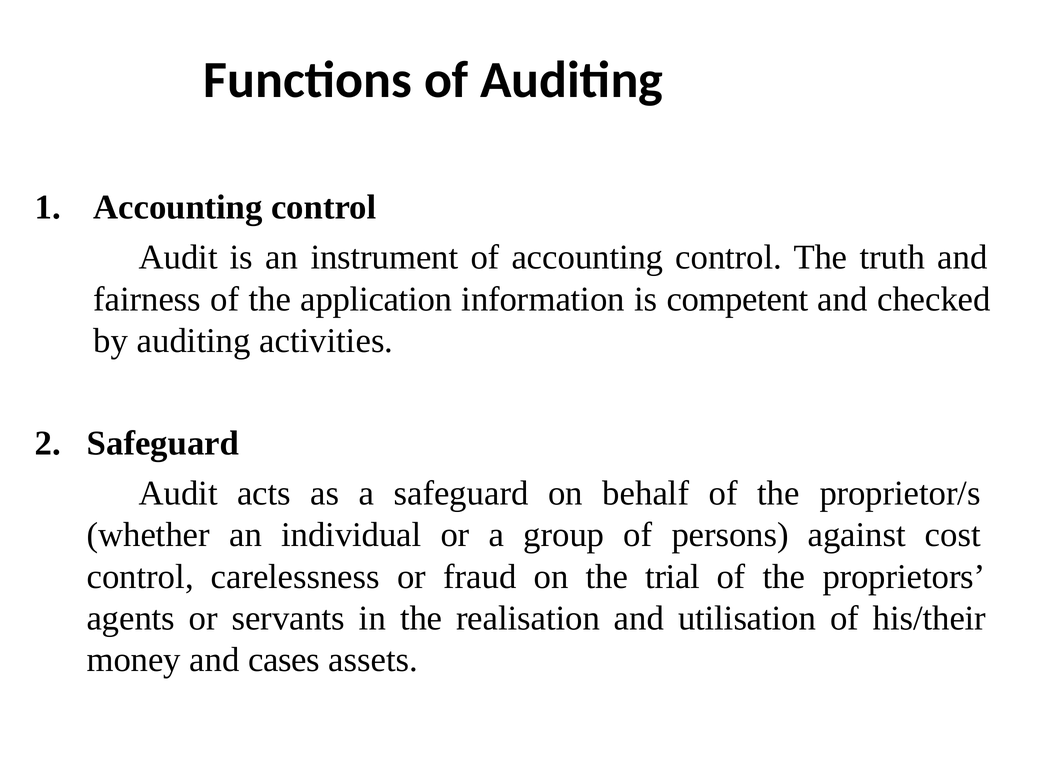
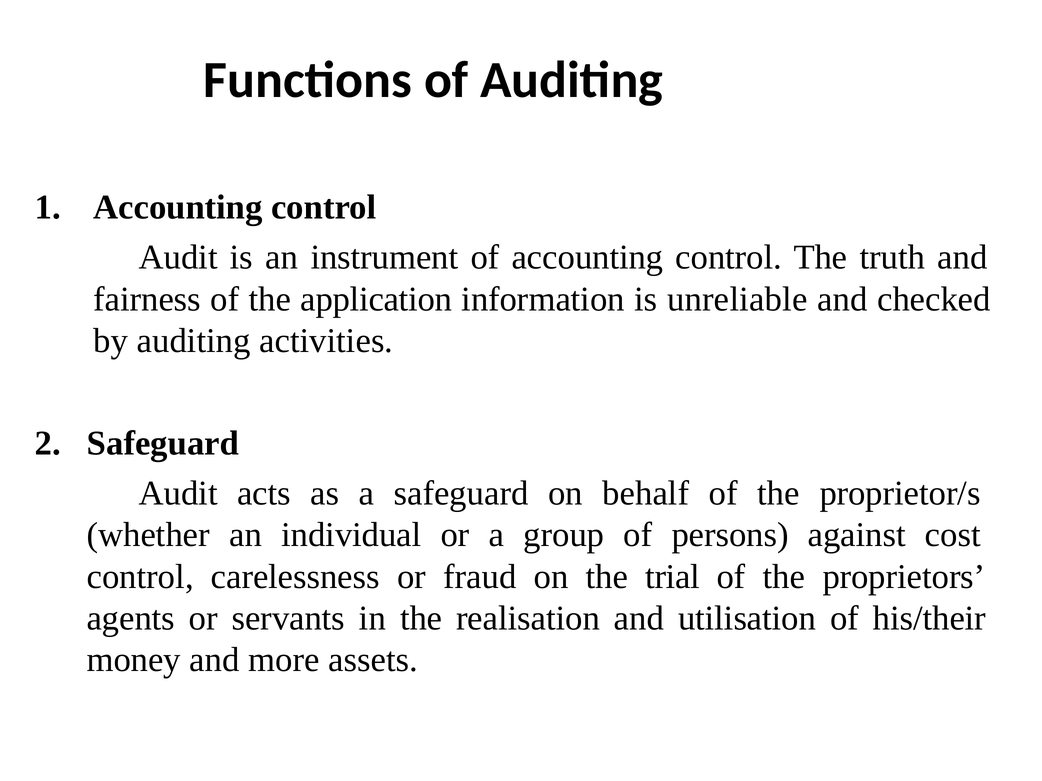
competent: competent -> unreliable
cases: cases -> more
